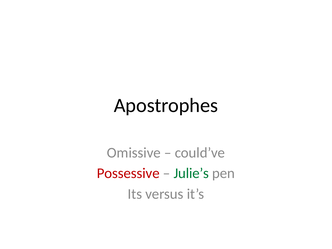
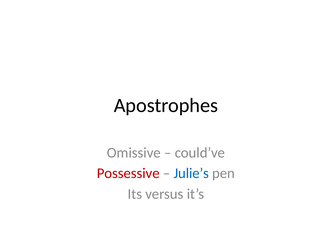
Julie’s colour: green -> blue
